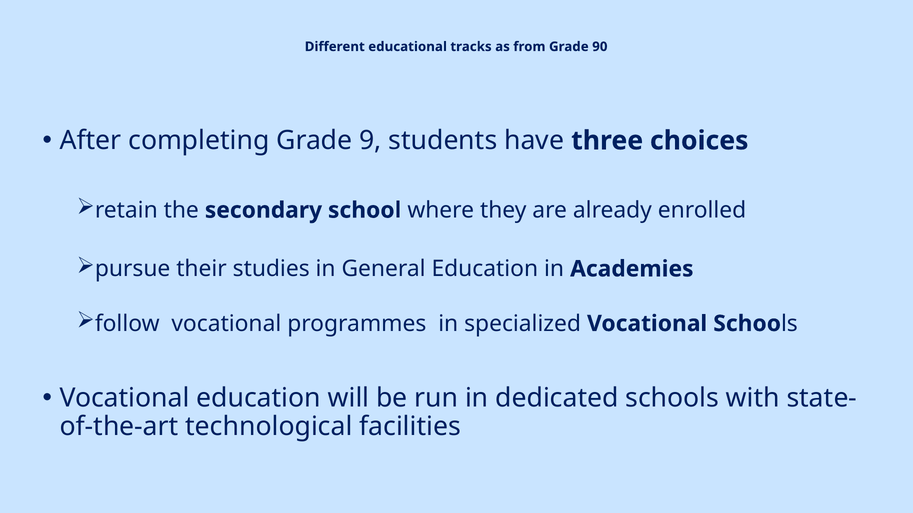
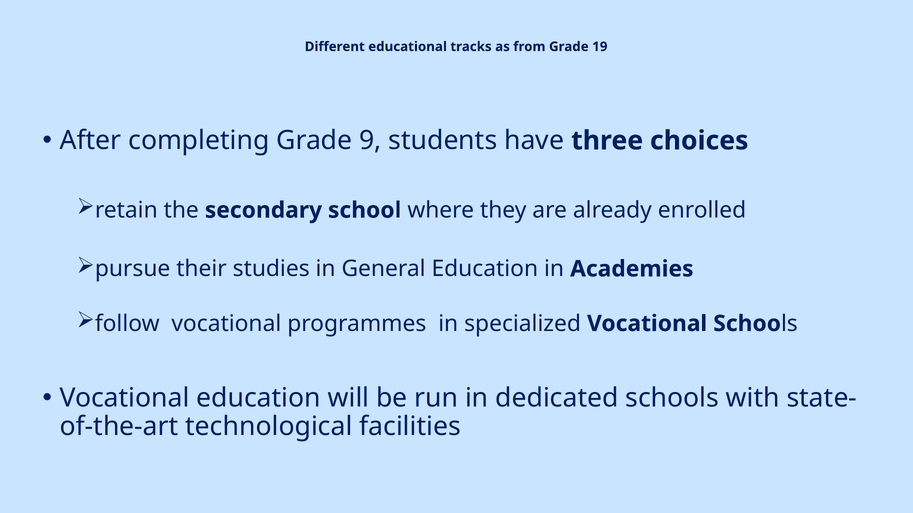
90: 90 -> 19
